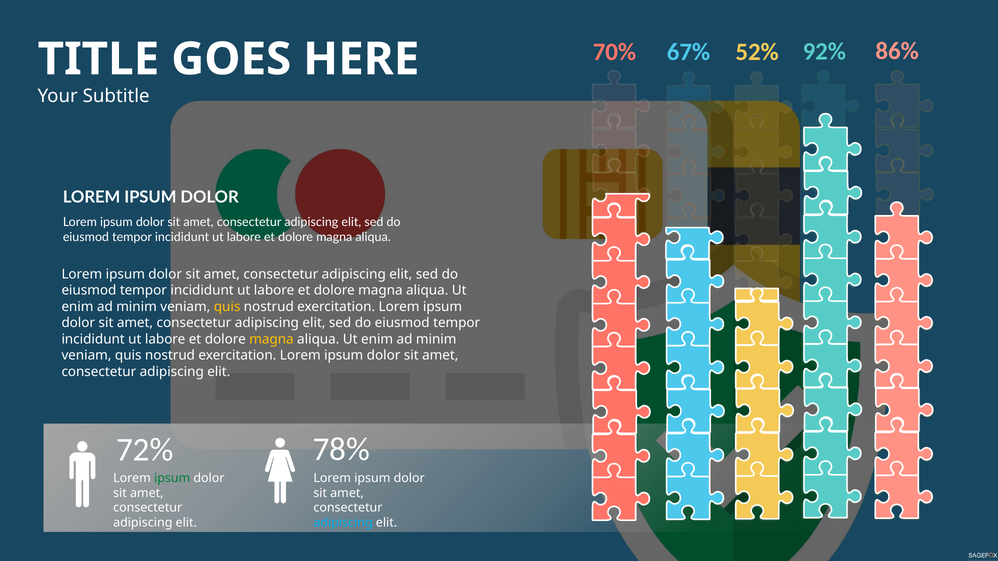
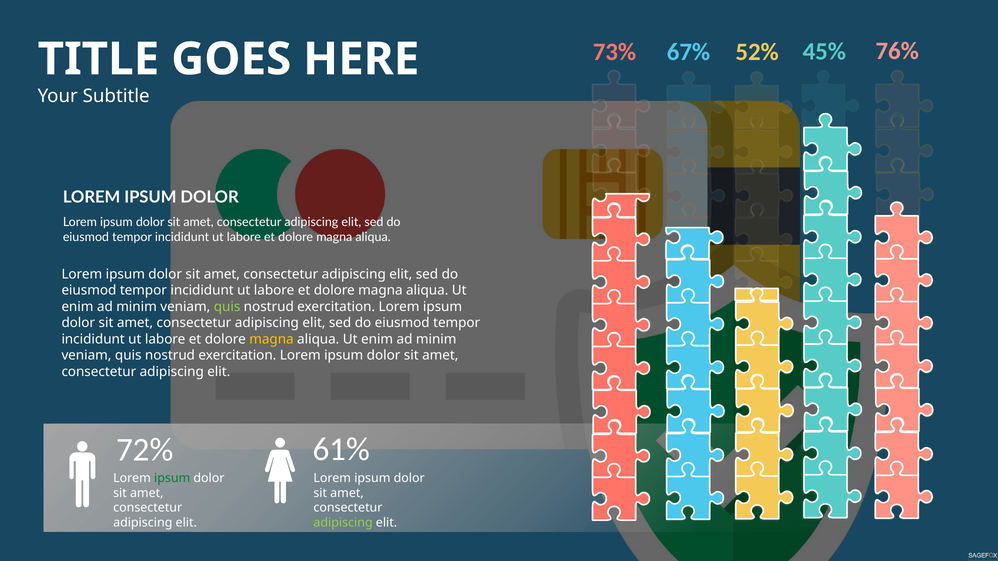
86%: 86% -> 76%
70%: 70% -> 73%
92%: 92% -> 45%
quis at (227, 307) colour: yellow -> light green
78%: 78% -> 61%
adipiscing at (343, 523) colour: light blue -> light green
